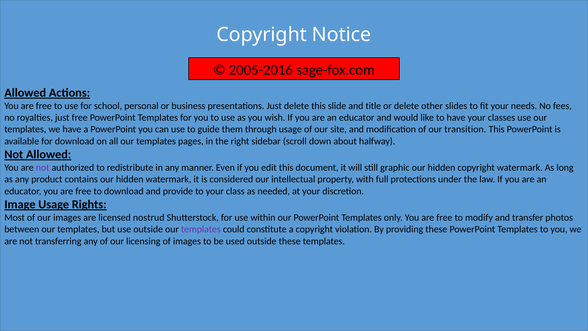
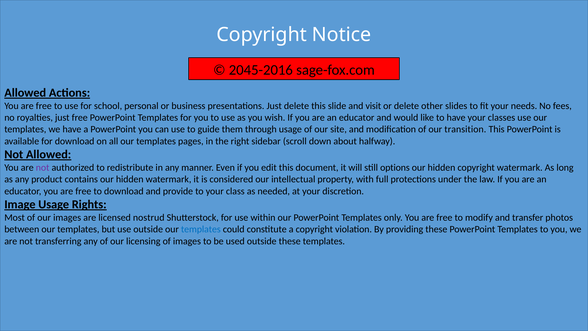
2005-2016: 2005-2016 -> 2045-2016
title: title -> visit
graphic: graphic -> options
templates at (201, 229) colour: purple -> blue
